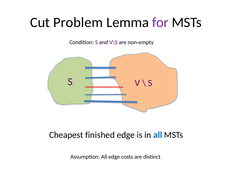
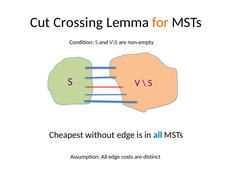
Problem: Problem -> Crossing
for colour: purple -> orange
finished: finished -> without
